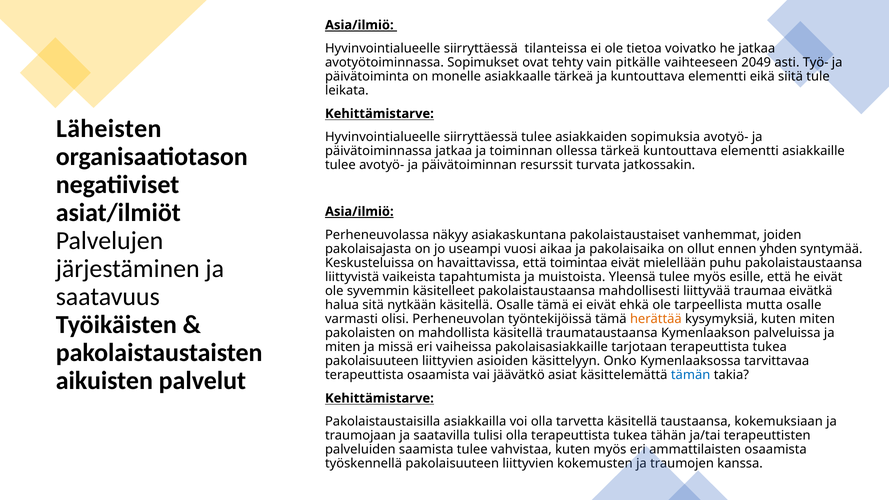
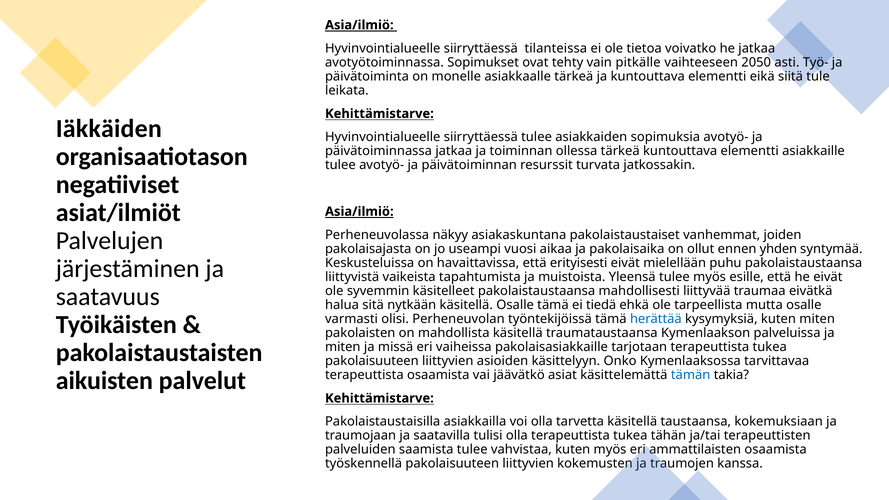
2049: 2049 -> 2050
Läheisten: Läheisten -> Iäkkäiden
toimintaa: toimintaa -> erityisesti
ei eivät: eivät -> tiedä
herättää colour: orange -> blue
